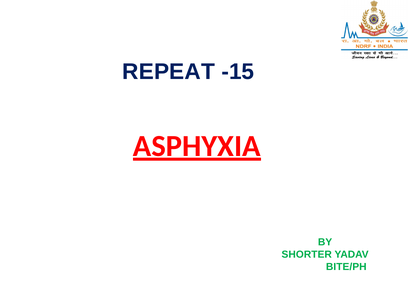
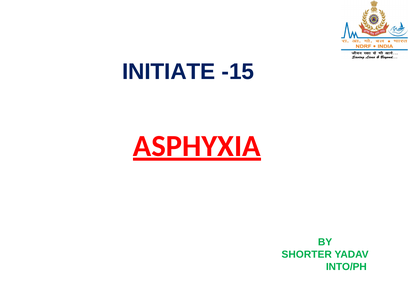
REPEAT: REPEAT -> INITIATE
BITE/PH: BITE/PH -> INTO/PH
